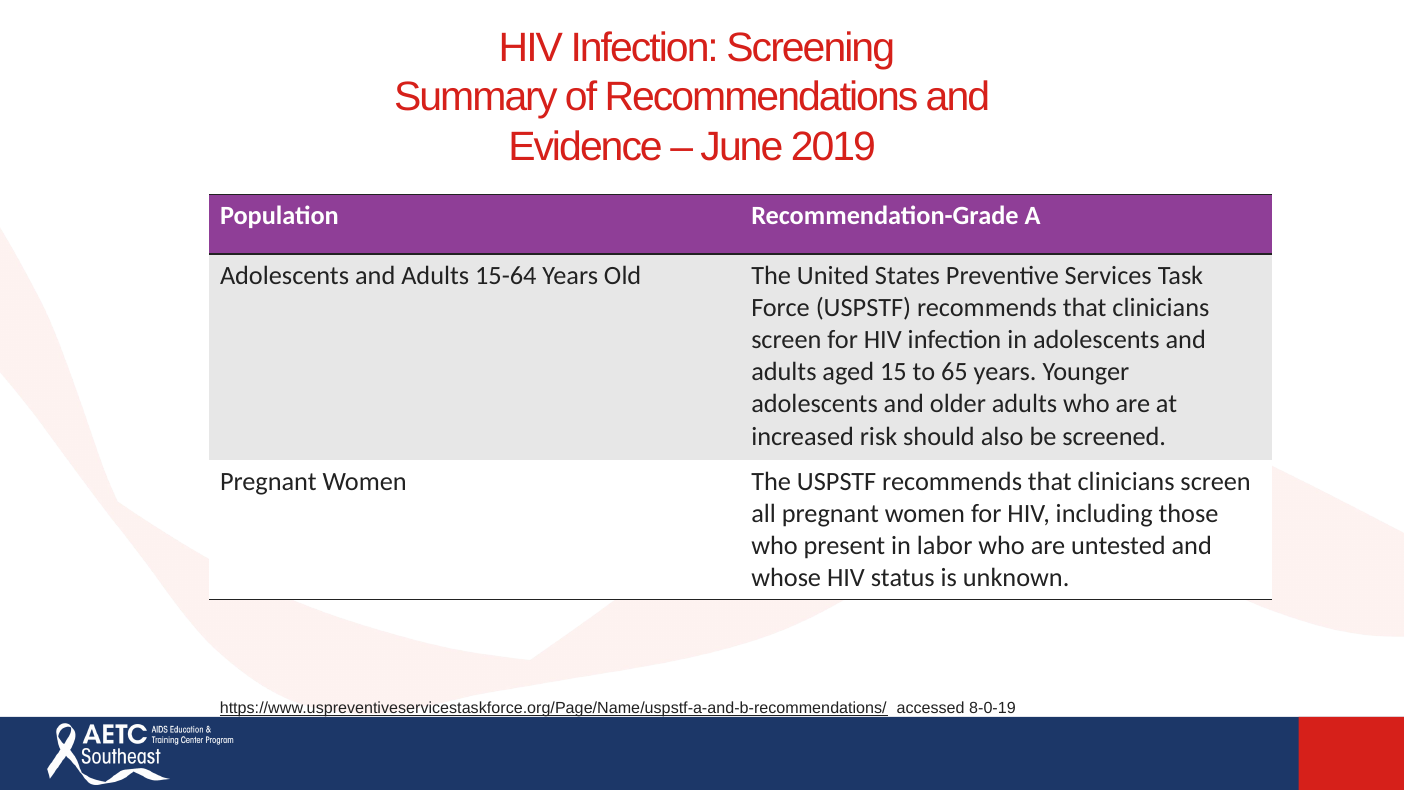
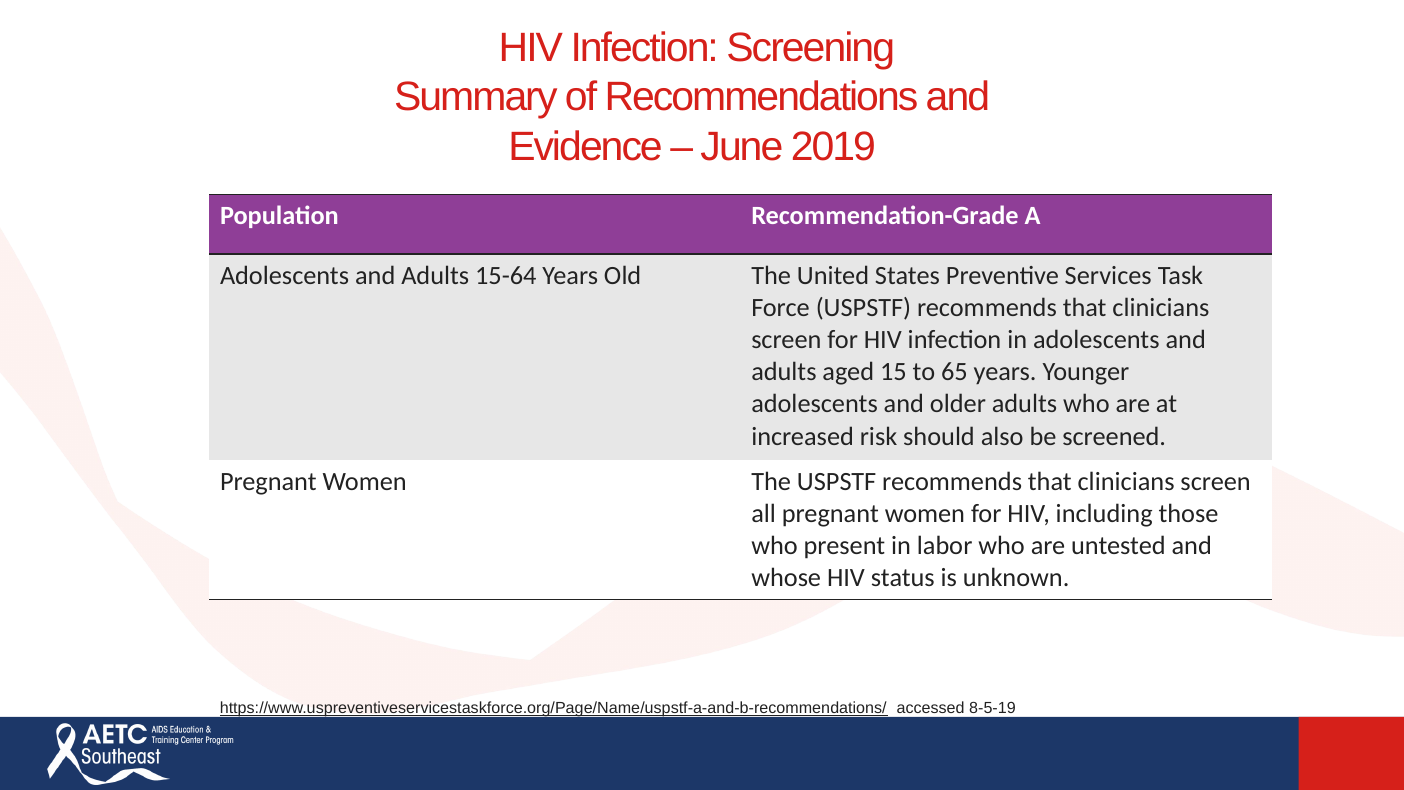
8-0-19: 8-0-19 -> 8-5-19
